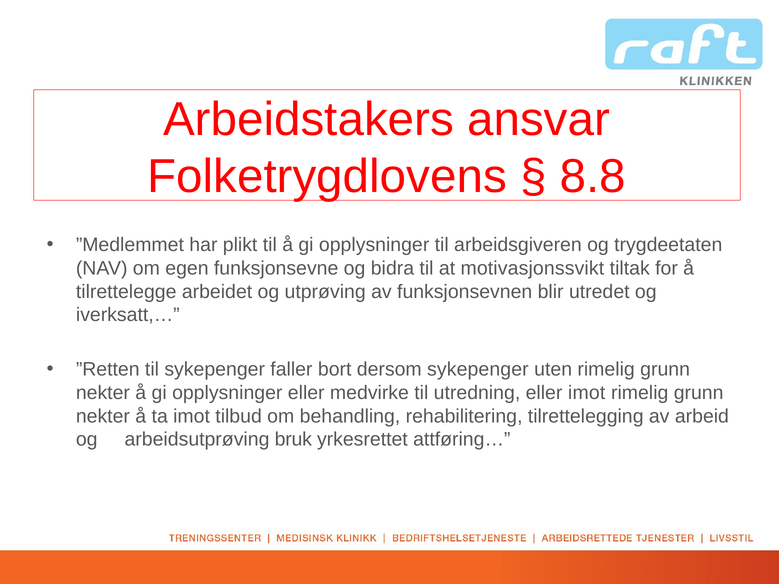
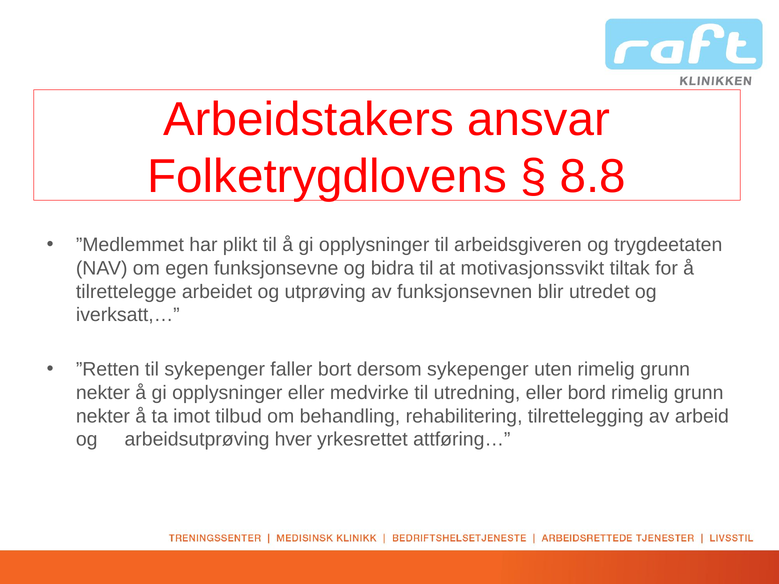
eller imot: imot -> bord
bruk: bruk -> hver
